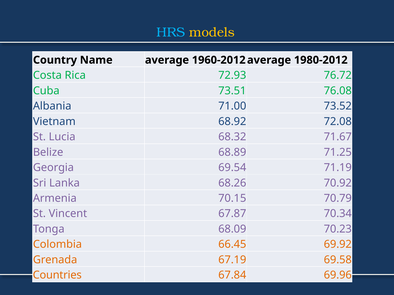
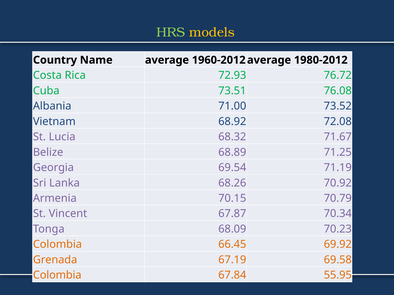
HRS colour: light blue -> light green
Countries at (57, 276): Countries -> Colombia
69.96: 69.96 -> 55.95
